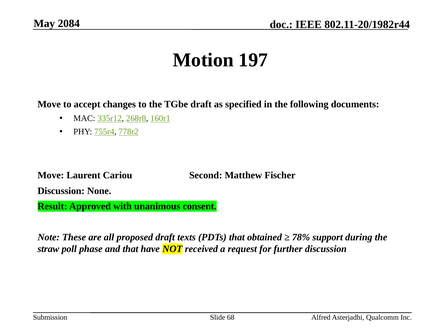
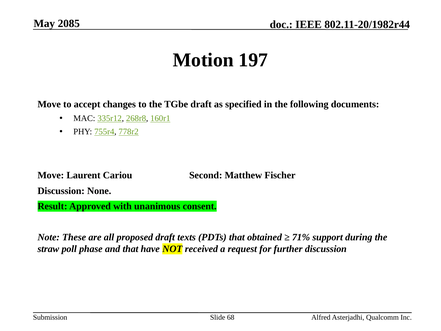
2084: 2084 -> 2085
78%: 78% -> 71%
